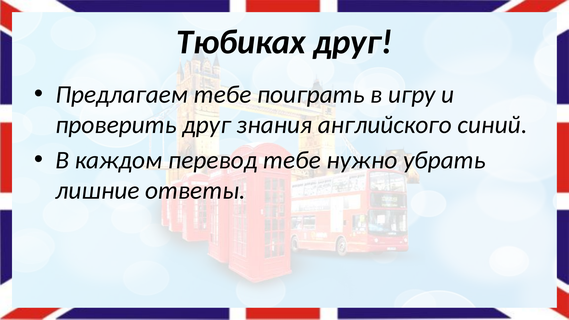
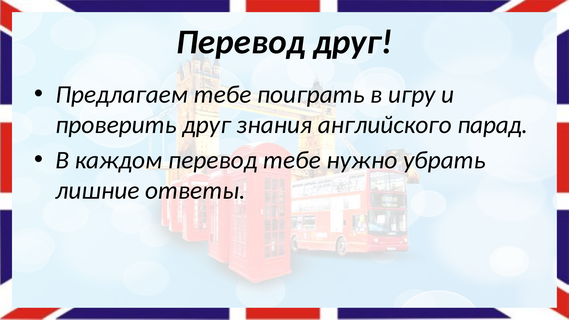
Тюбиках at (241, 42): Тюбиках -> Перевод
синий: синий -> парад
